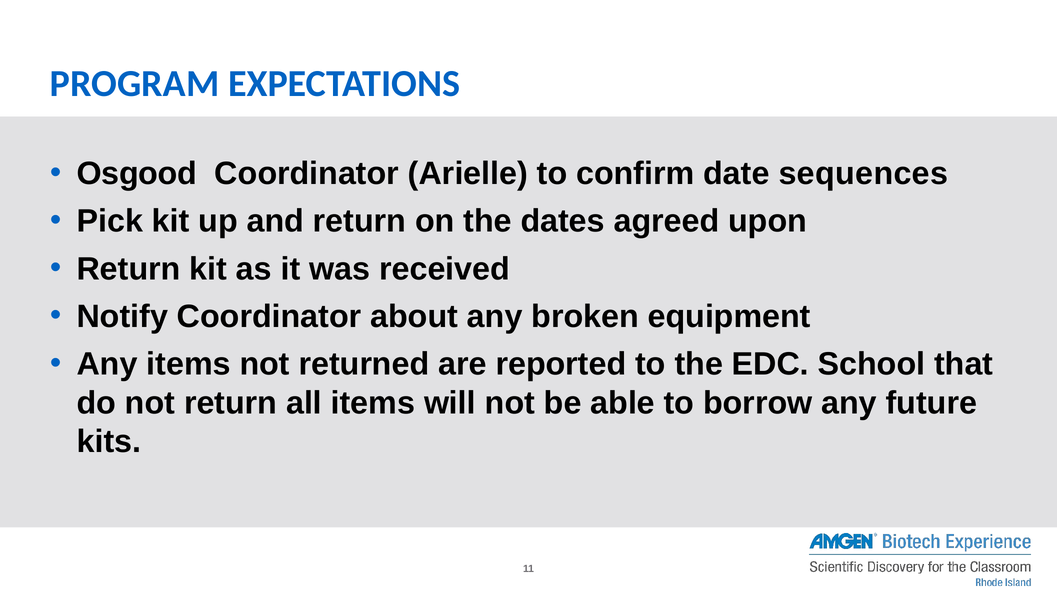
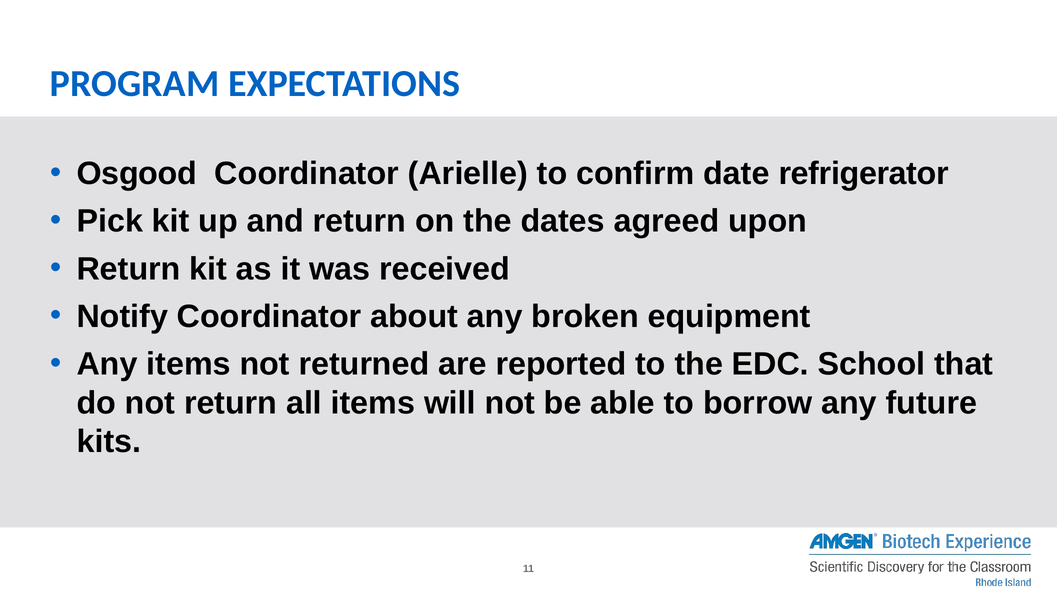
sequences: sequences -> refrigerator
